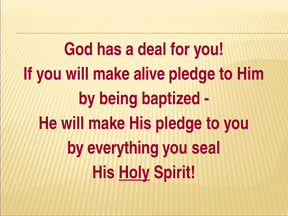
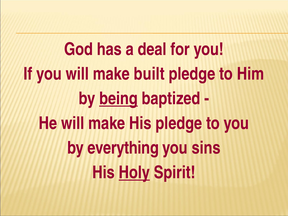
alive: alive -> built
being underline: none -> present
seal: seal -> sins
